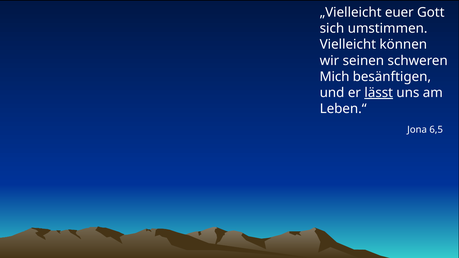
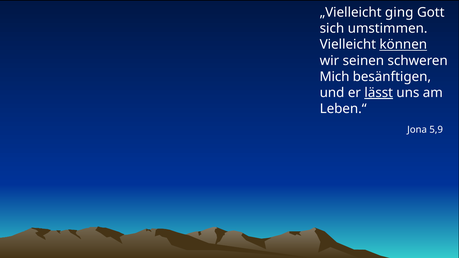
euer: euer -> ging
können underline: none -> present
6,5: 6,5 -> 5,9
